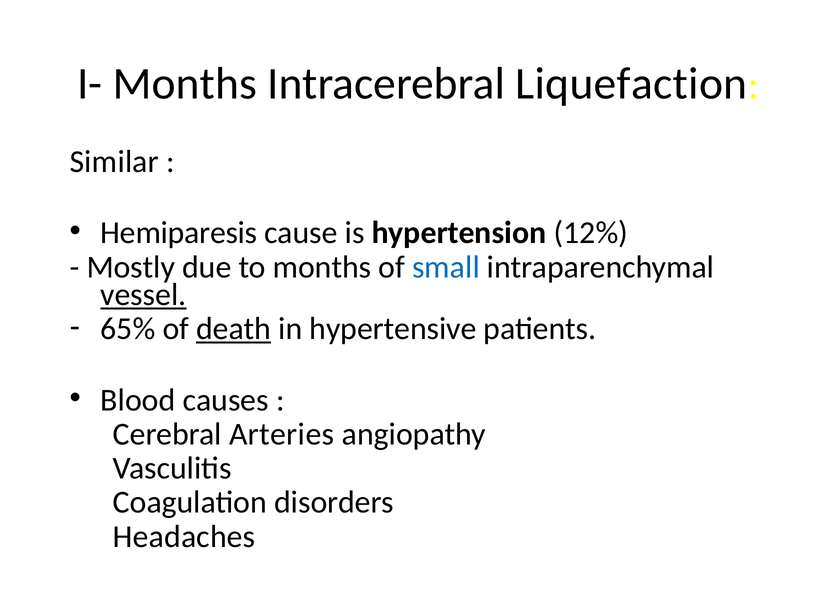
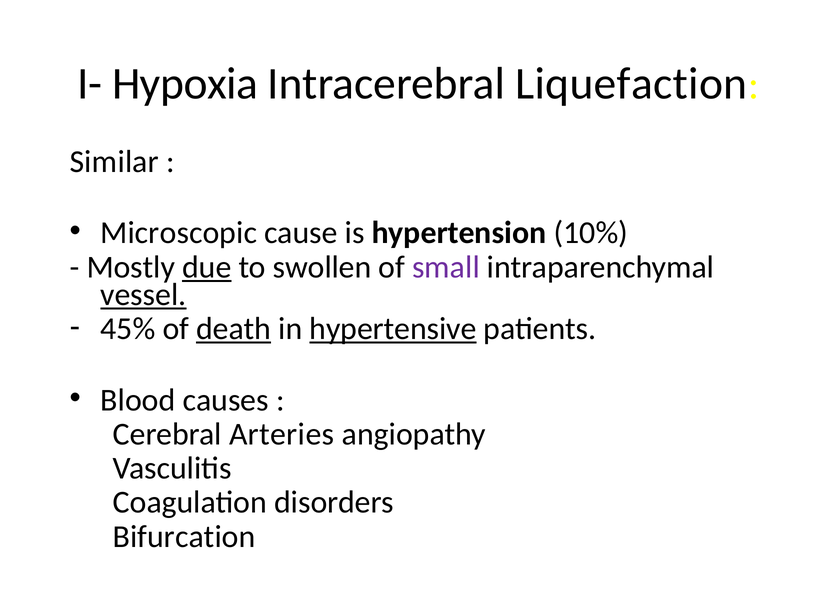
I- Months: Months -> Hypoxia
Hemiparesis: Hemiparesis -> Microscopic
12%: 12% -> 10%
due underline: none -> present
to months: months -> swollen
small colour: blue -> purple
65%: 65% -> 45%
hypertensive underline: none -> present
Headaches: Headaches -> Bifurcation
